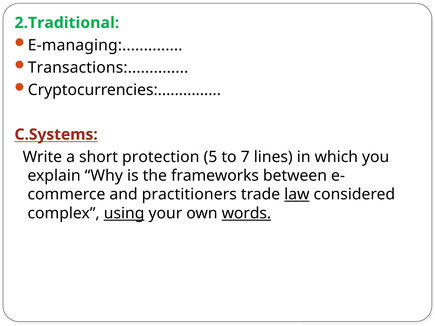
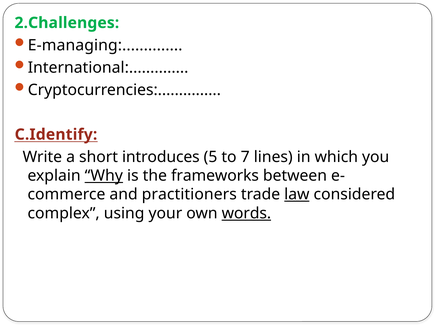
2.Traditional: 2.Traditional -> 2.Challenges
Transactions: Transactions -> International
C.Systems: C.Systems -> C.Identify
protection: protection -> introduces
Why underline: none -> present
using underline: present -> none
